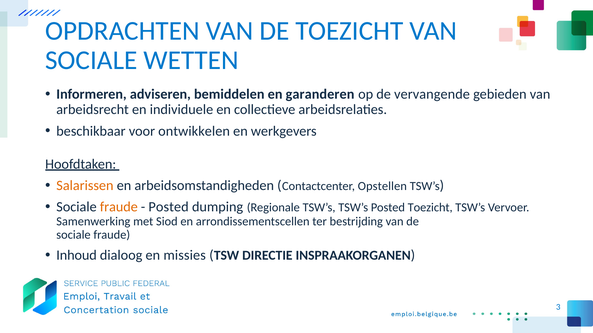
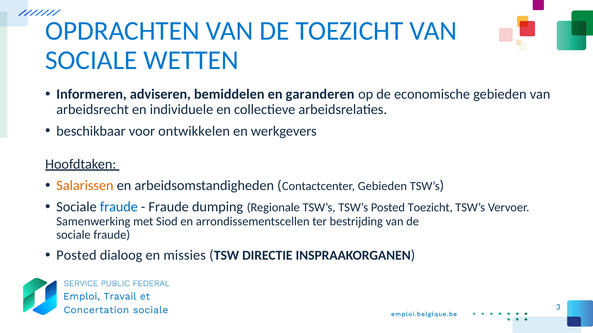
vervangende: vervangende -> economische
Contactcenter Opstellen: Opstellen -> Gebieden
fraude at (119, 207) colour: orange -> blue
Posted at (169, 207): Posted -> Fraude
Inhoud at (77, 256): Inhoud -> Posted
